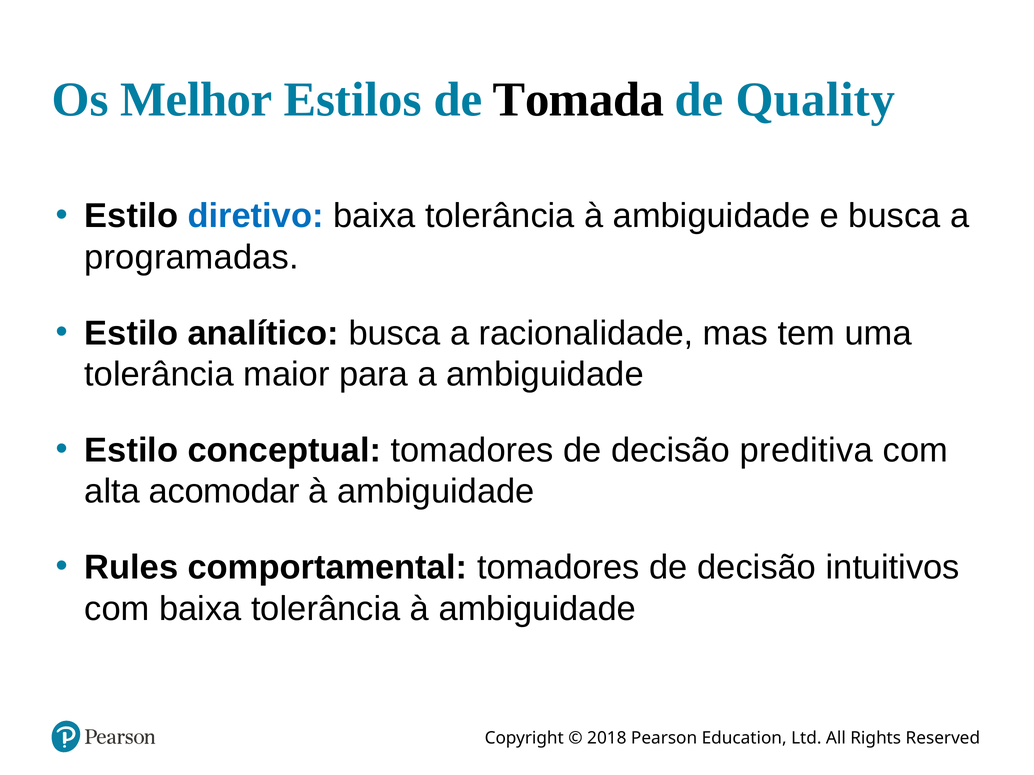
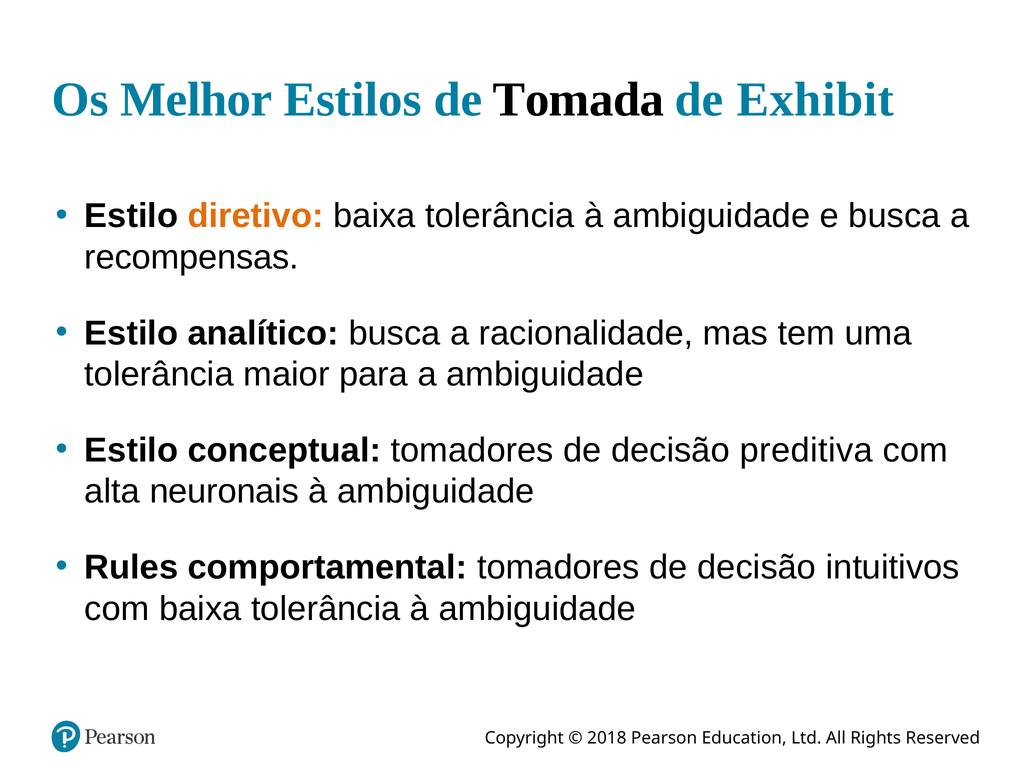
Quality: Quality -> Exhibit
diretivo colour: blue -> orange
programadas: programadas -> recompensas
acomodar: acomodar -> neuronais
